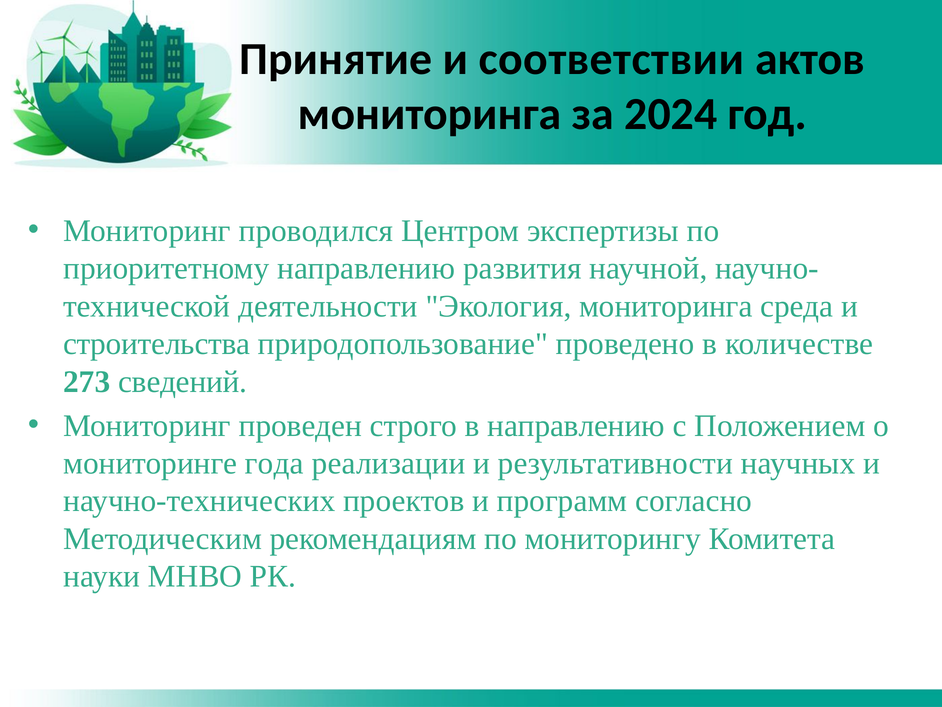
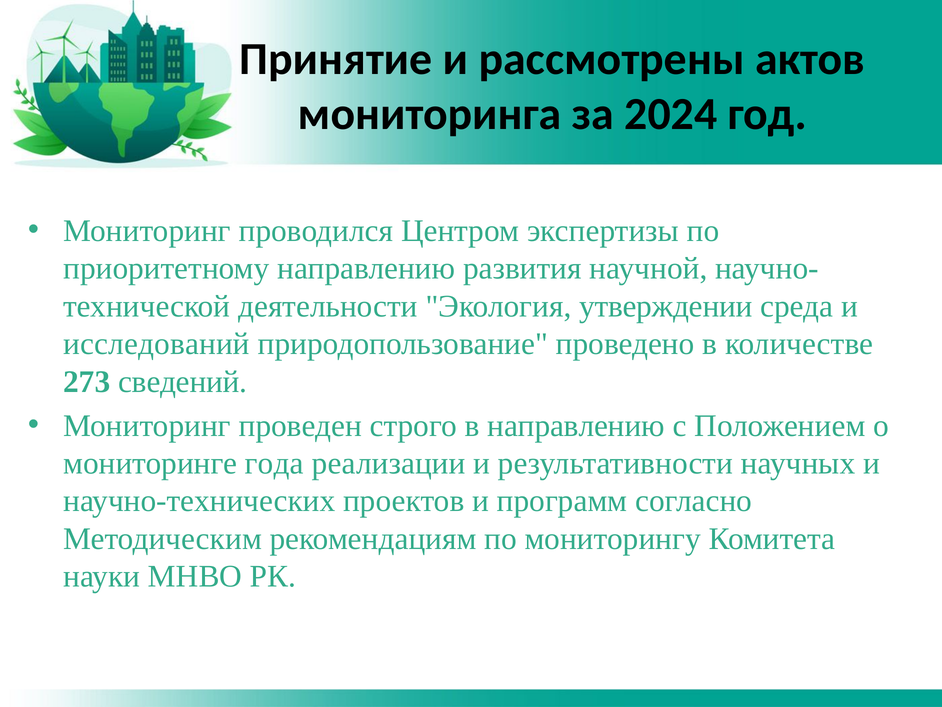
соответствии: соответствии -> рассмотрены
Экология мониторинга: мониторинга -> утверждении
строительства: строительства -> исследований
